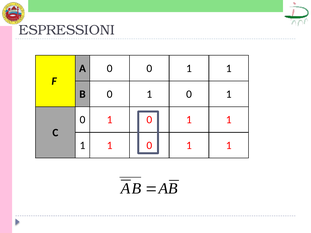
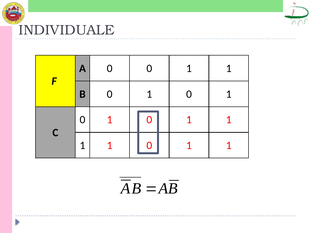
ESPRESSIONI: ESPRESSIONI -> INDIVIDUALE
